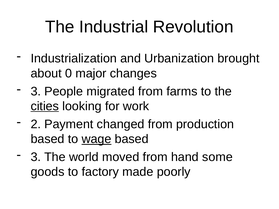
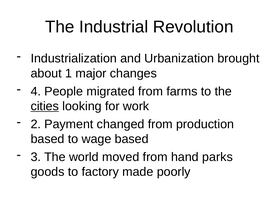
0: 0 -> 1
3 at (36, 91): 3 -> 4
wage underline: present -> none
some: some -> parks
